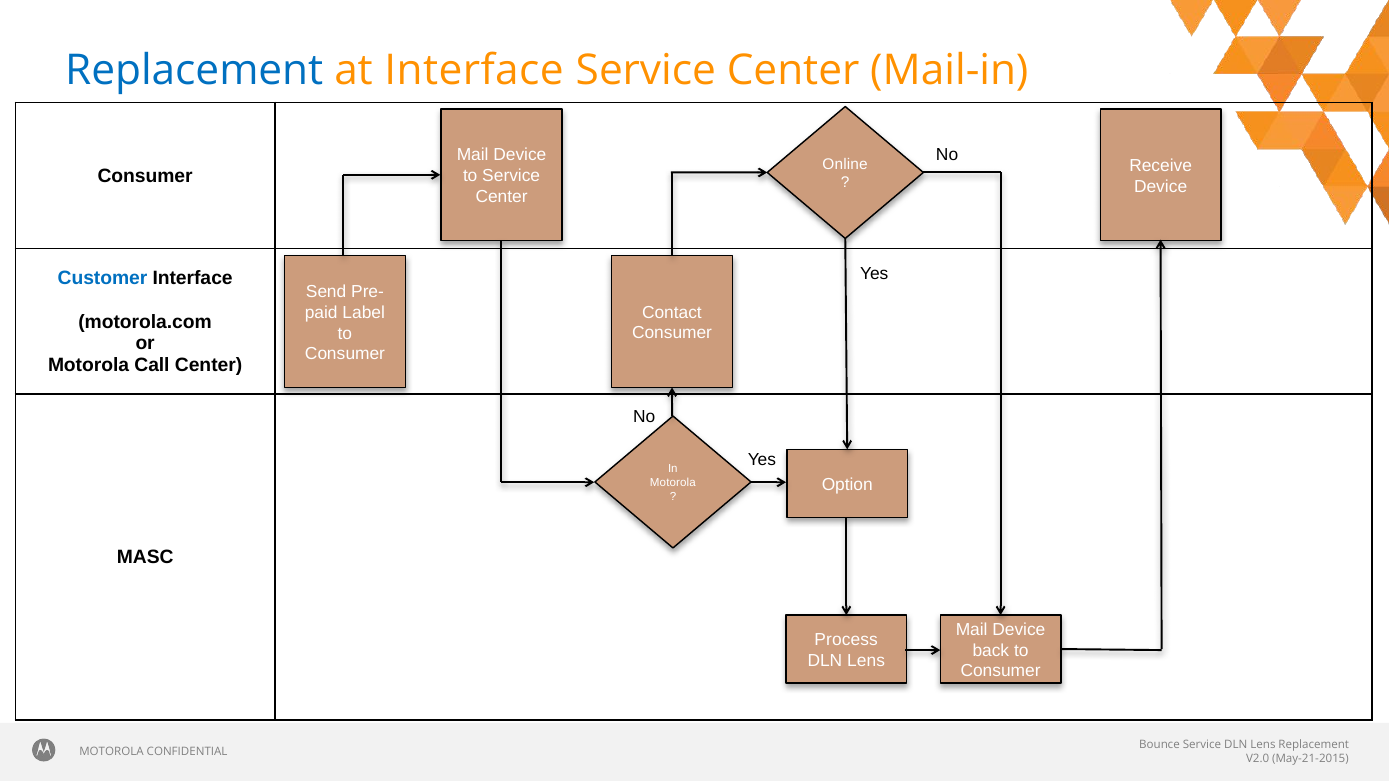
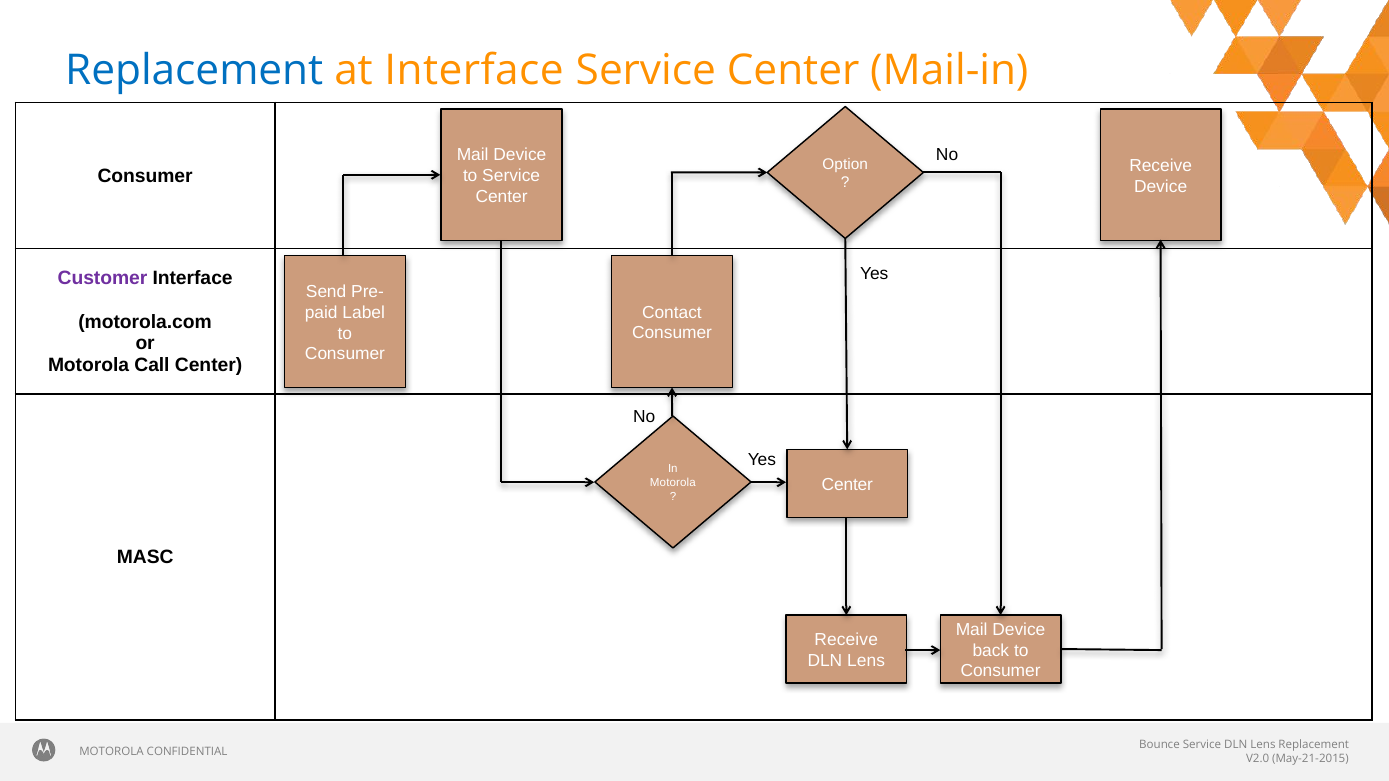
Online: Online -> Option
Customer colour: blue -> purple
Option at (847, 485): Option -> Center
Process at (846, 640): Process -> Receive
